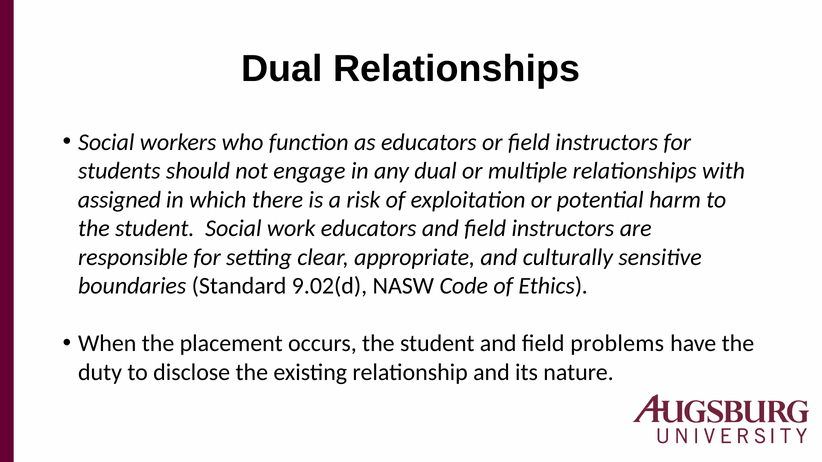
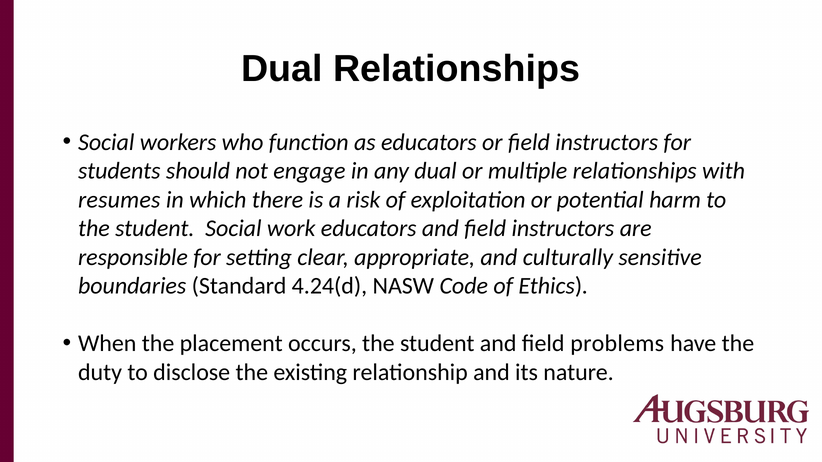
assigned: assigned -> resumes
9.02(d: 9.02(d -> 4.24(d
